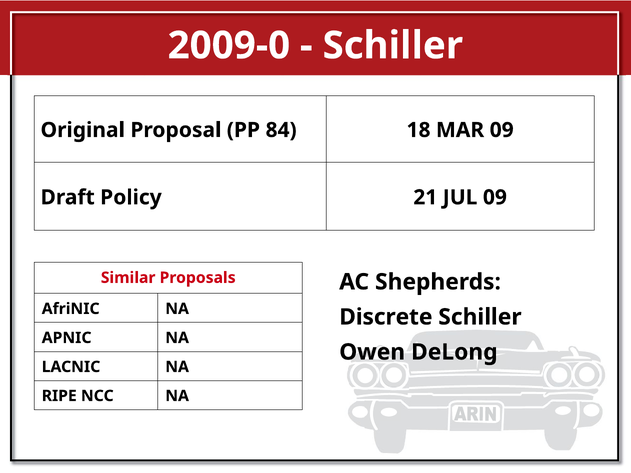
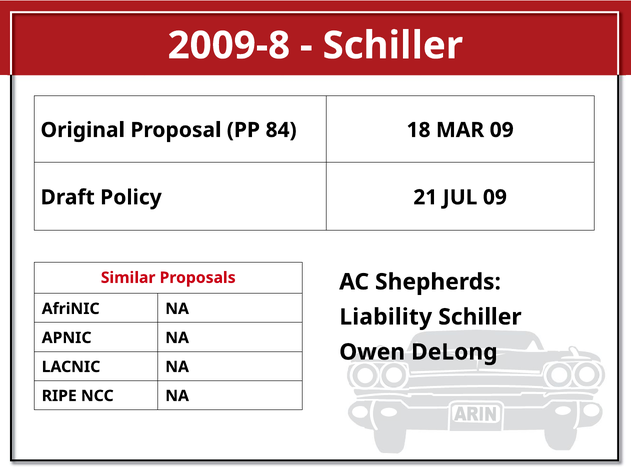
2009-0: 2009-0 -> 2009-8
Discrete: Discrete -> Liability
